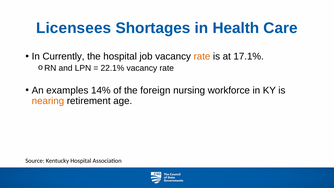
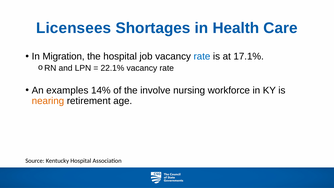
Currently: Currently -> Migration
rate at (202, 56) colour: orange -> blue
foreign: foreign -> involve
